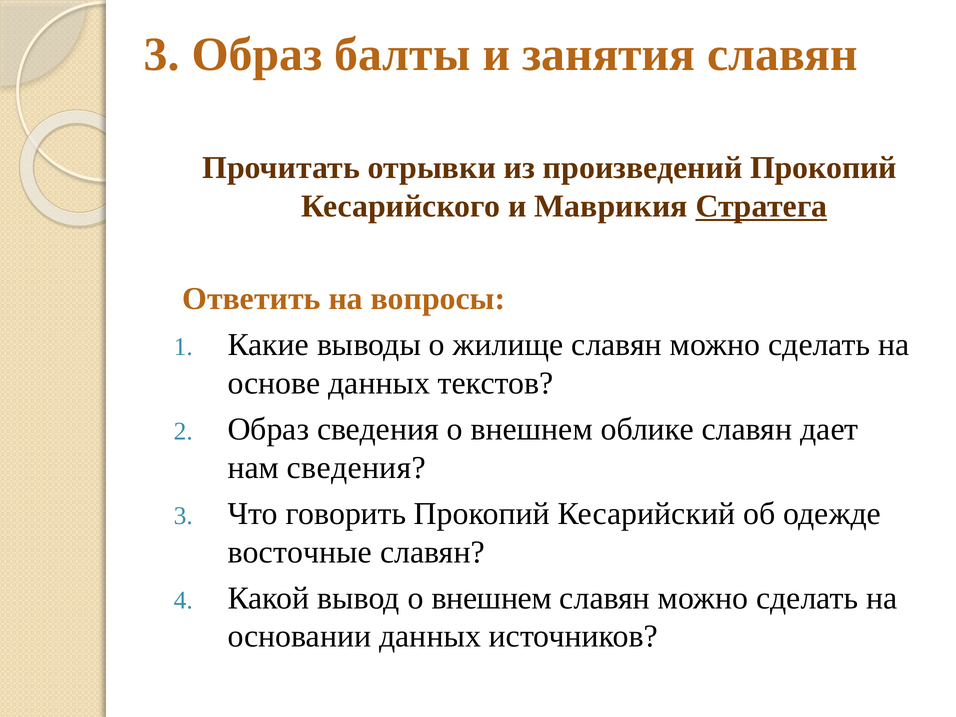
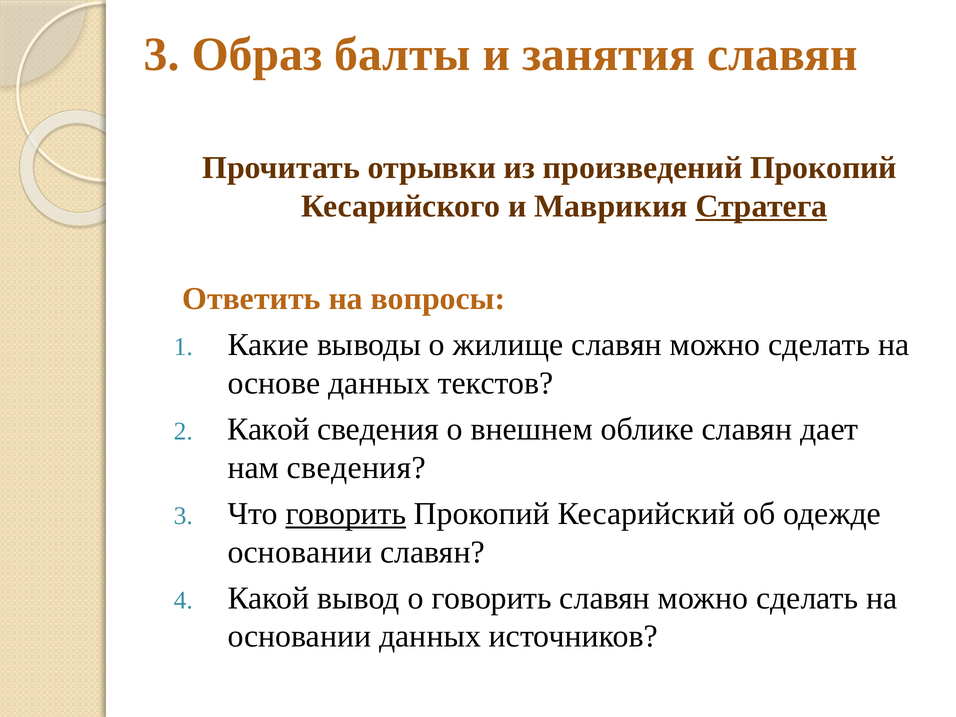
Образ at (268, 429): Образ -> Какой
говорить at (346, 514) underline: none -> present
восточные at (300, 552): восточные -> основании
вывод о внешнем: внешнем -> говорить
